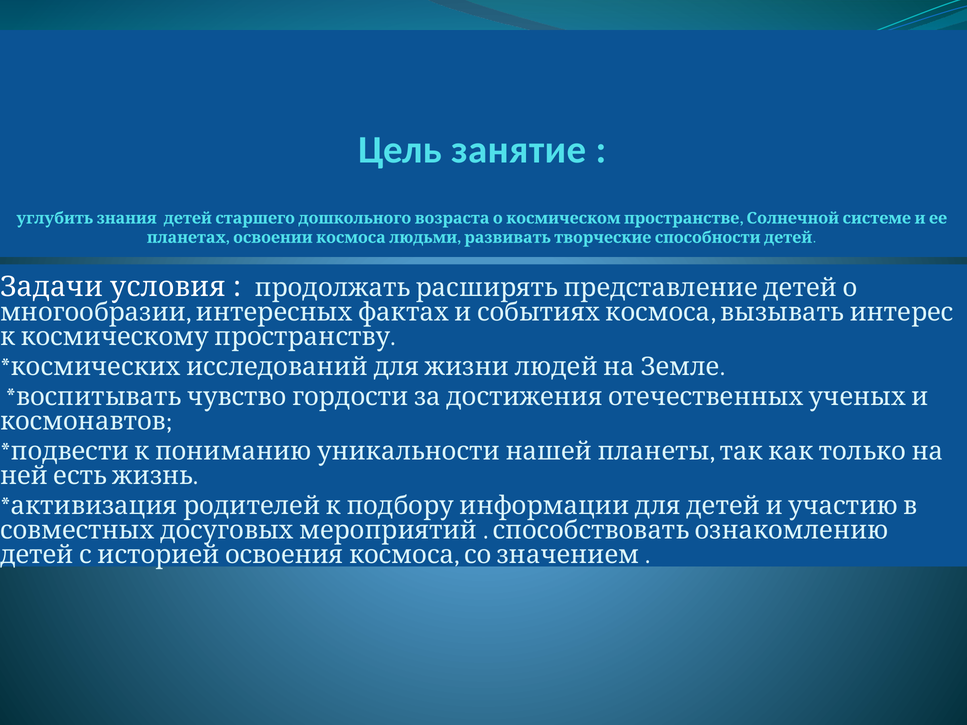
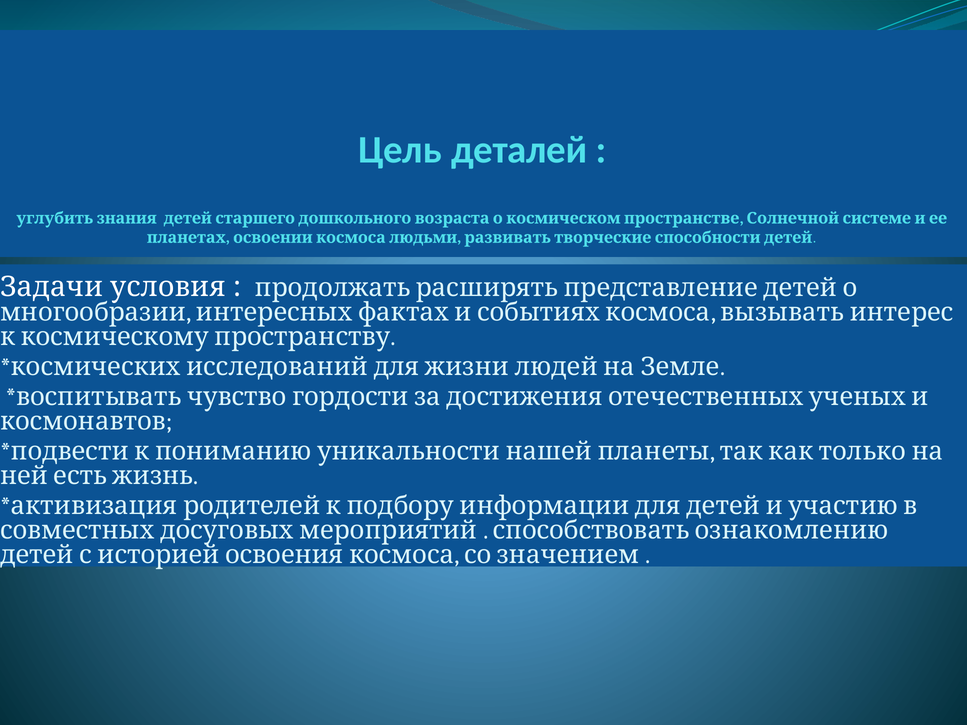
занятие: занятие -> деталей
